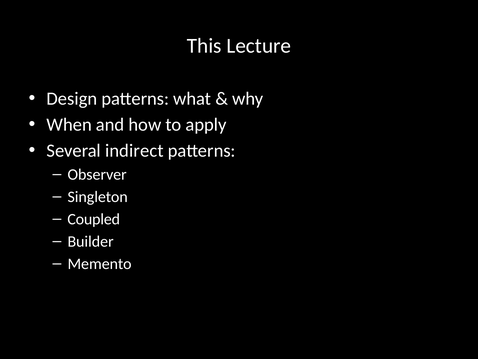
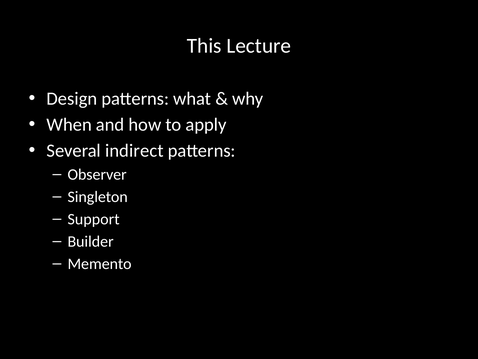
Coupled: Coupled -> Support
